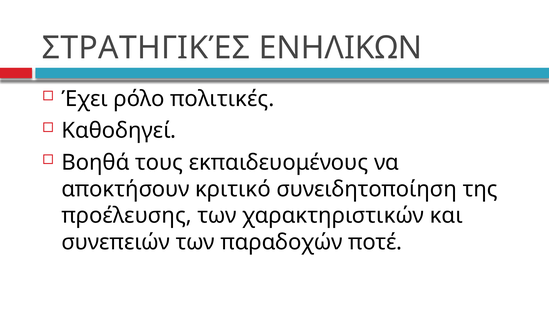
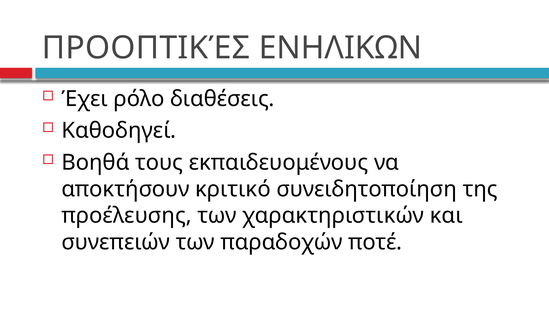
ΣΤΡΑΤΗΓΙΚΈΣ: ΣΤΡΑΤΗΓΙΚΈΣ -> ΠΡΟΟΠΤΙΚΈΣ
πολιτικές: πολιτικές -> διαθέσεις
